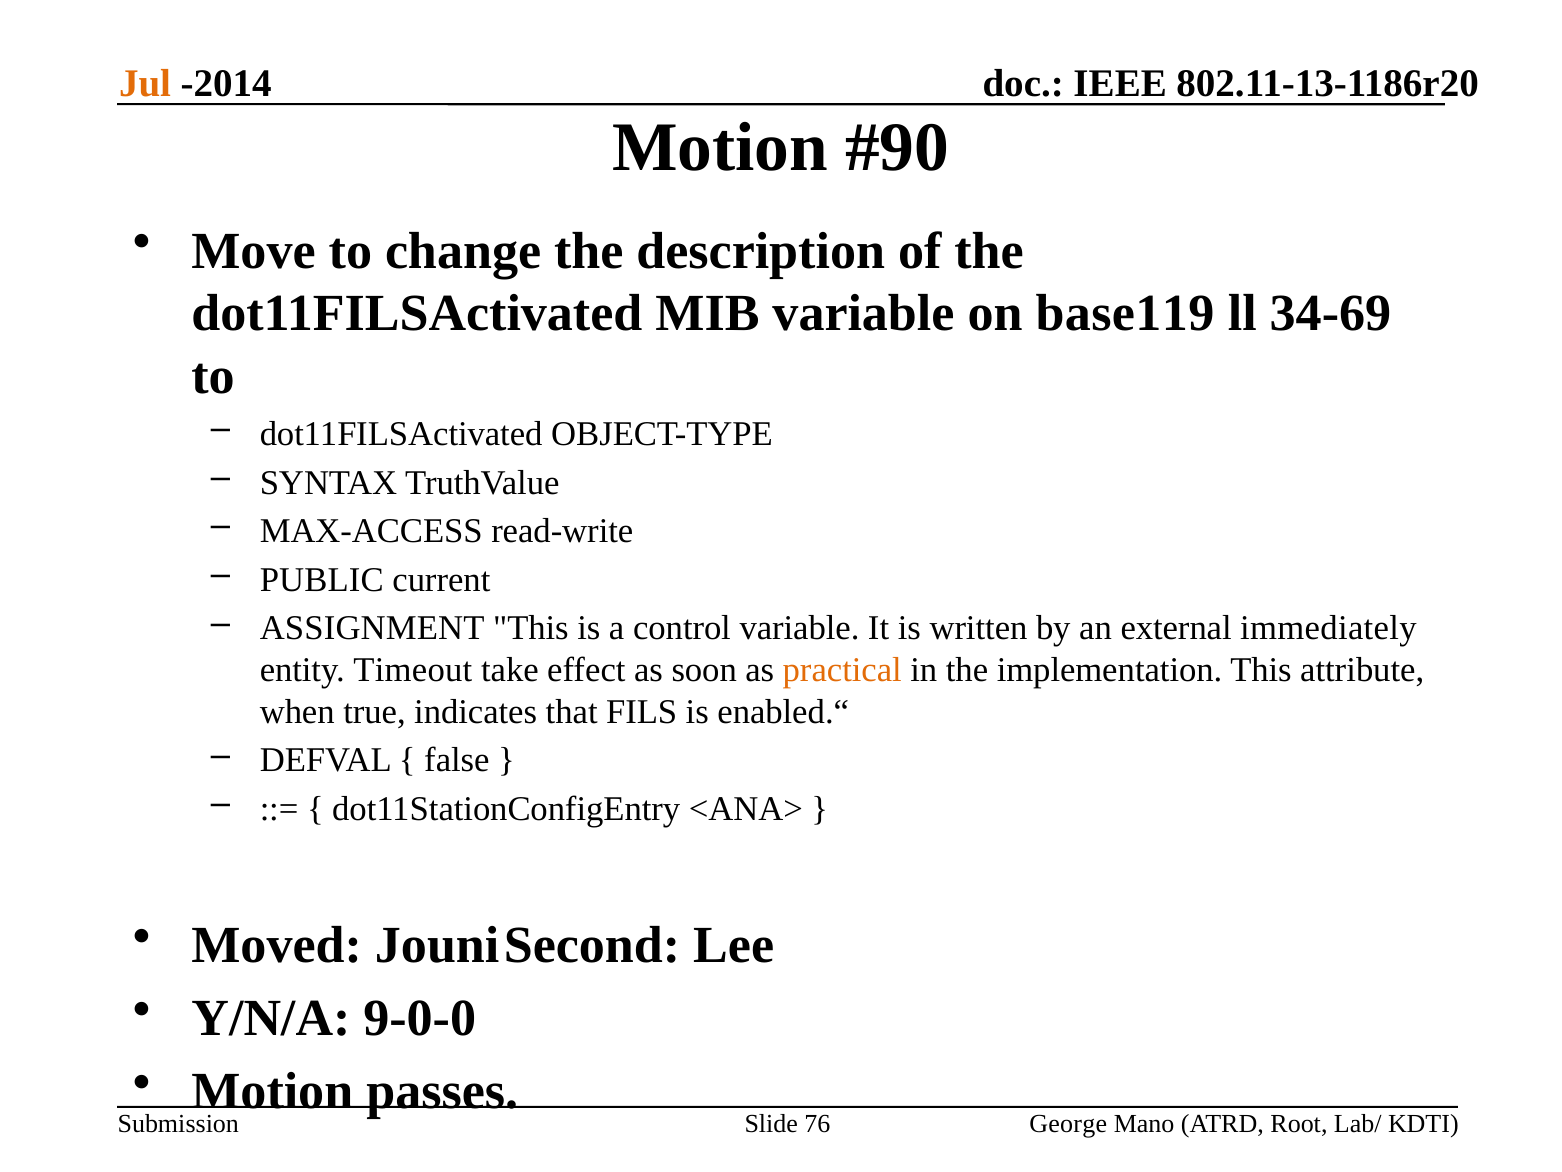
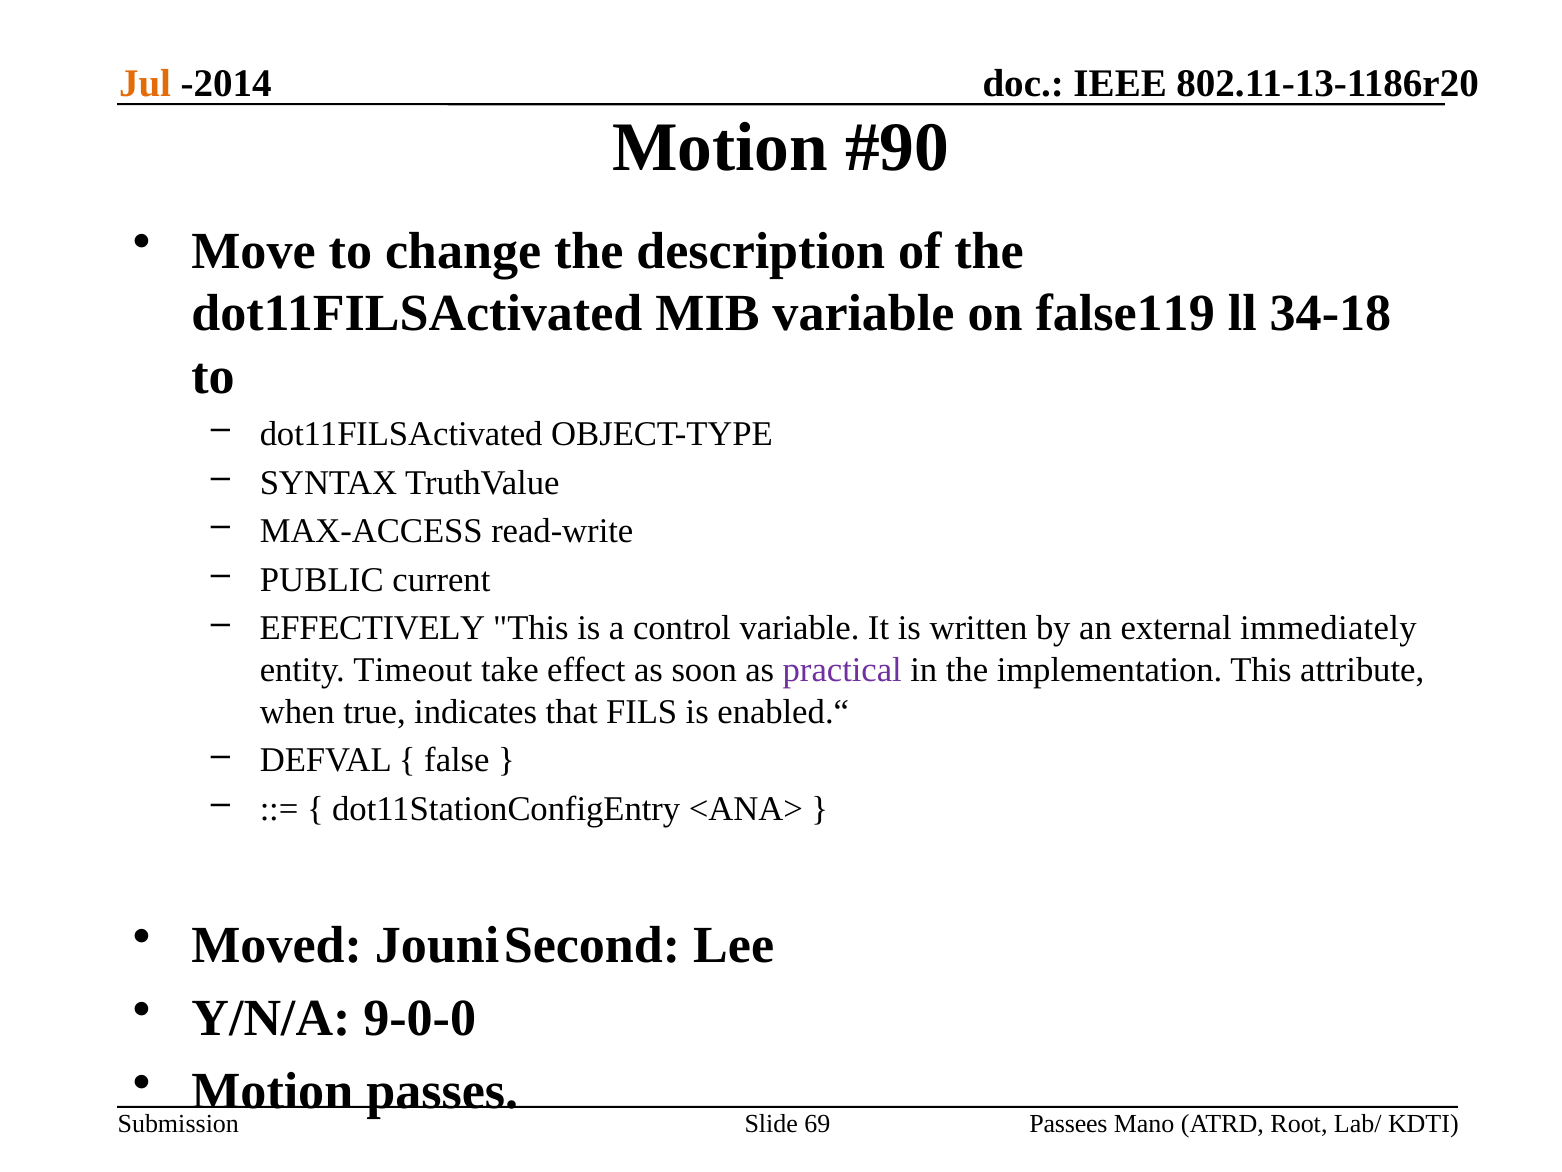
base119: base119 -> false119
34-69: 34-69 -> 34-18
ASSIGNMENT: ASSIGNMENT -> EFFECTIVELY
practical colour: orange -> purple
76: 76 -> 69
George: George -> Passees
